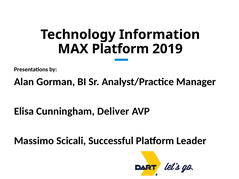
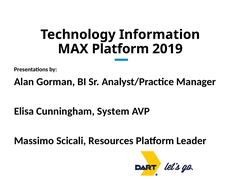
Deliver: Deliver -> System
Successful: Successful -> Resources
